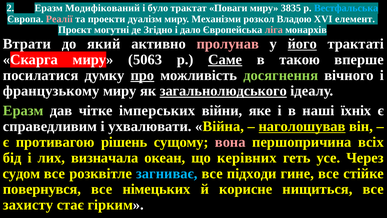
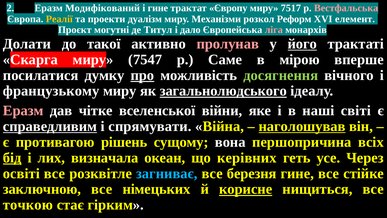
і було: було -> гине
Поваги: Поваги -> Європу
3835: 3835 -> 7517
Вестфальська colour: light blue -> pink
Реалії colour: pink -> yellow
Владою: Владою -> Реформ
Згідно: Згідно -> Титул
Втрати: Втрати -> Долати
який: який -> такої
5063: 5063 -> 7547
Саме underline: present -> none
такою: такою -> мірою
Еразм at (23, 111) colour: light green -> pink
імперських: імперських -> вселенської
їхніх: їхніх -> світі
справедливим underline: none -> present
ухвалювати: ухвалювати -> спрямувати
вона colour: pink -> white
бід underline: none -> present
судом: судом -> освіті
підходи: підходи -> березня
повернувся: повернувся -> заключною
корисне underline: none -> present
захисту: захисту -> точкою
